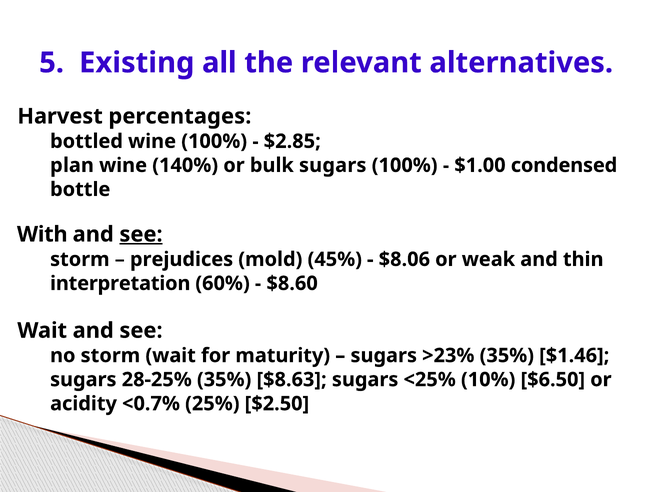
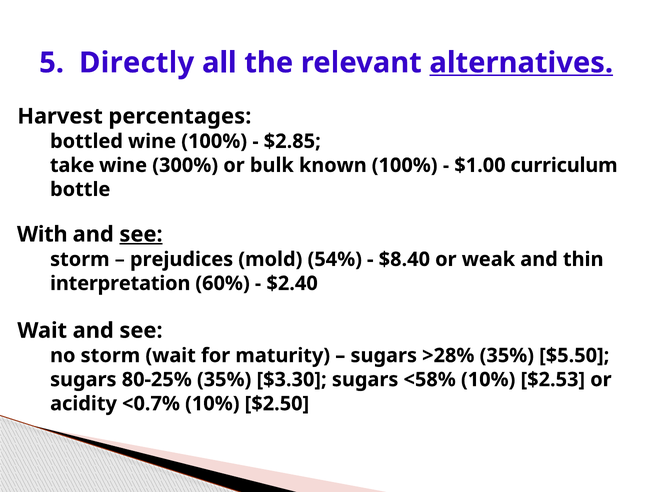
Existing: Existing -> Directly
alternatives underline: none -> present
plan: plan -> take
140%: 140% -> 300%
bulk sugars: sugars -> known
condensed: condensed -> curriculum
45%: 45% -> 54%
$8.06: $8.06 -> $8.40
$8.60: $8.60 -> $2.40
>23%: >23% -> >28%
$1.46: $1.46 -> $5.50
28-25%: 28-25% -> 80-25%
$8.63: $8.63 -> $3.30
<25%: <25% -> <58%
$6.50: $6.50 -> $2.53
<0.7% 25%: 25% -> 10%
